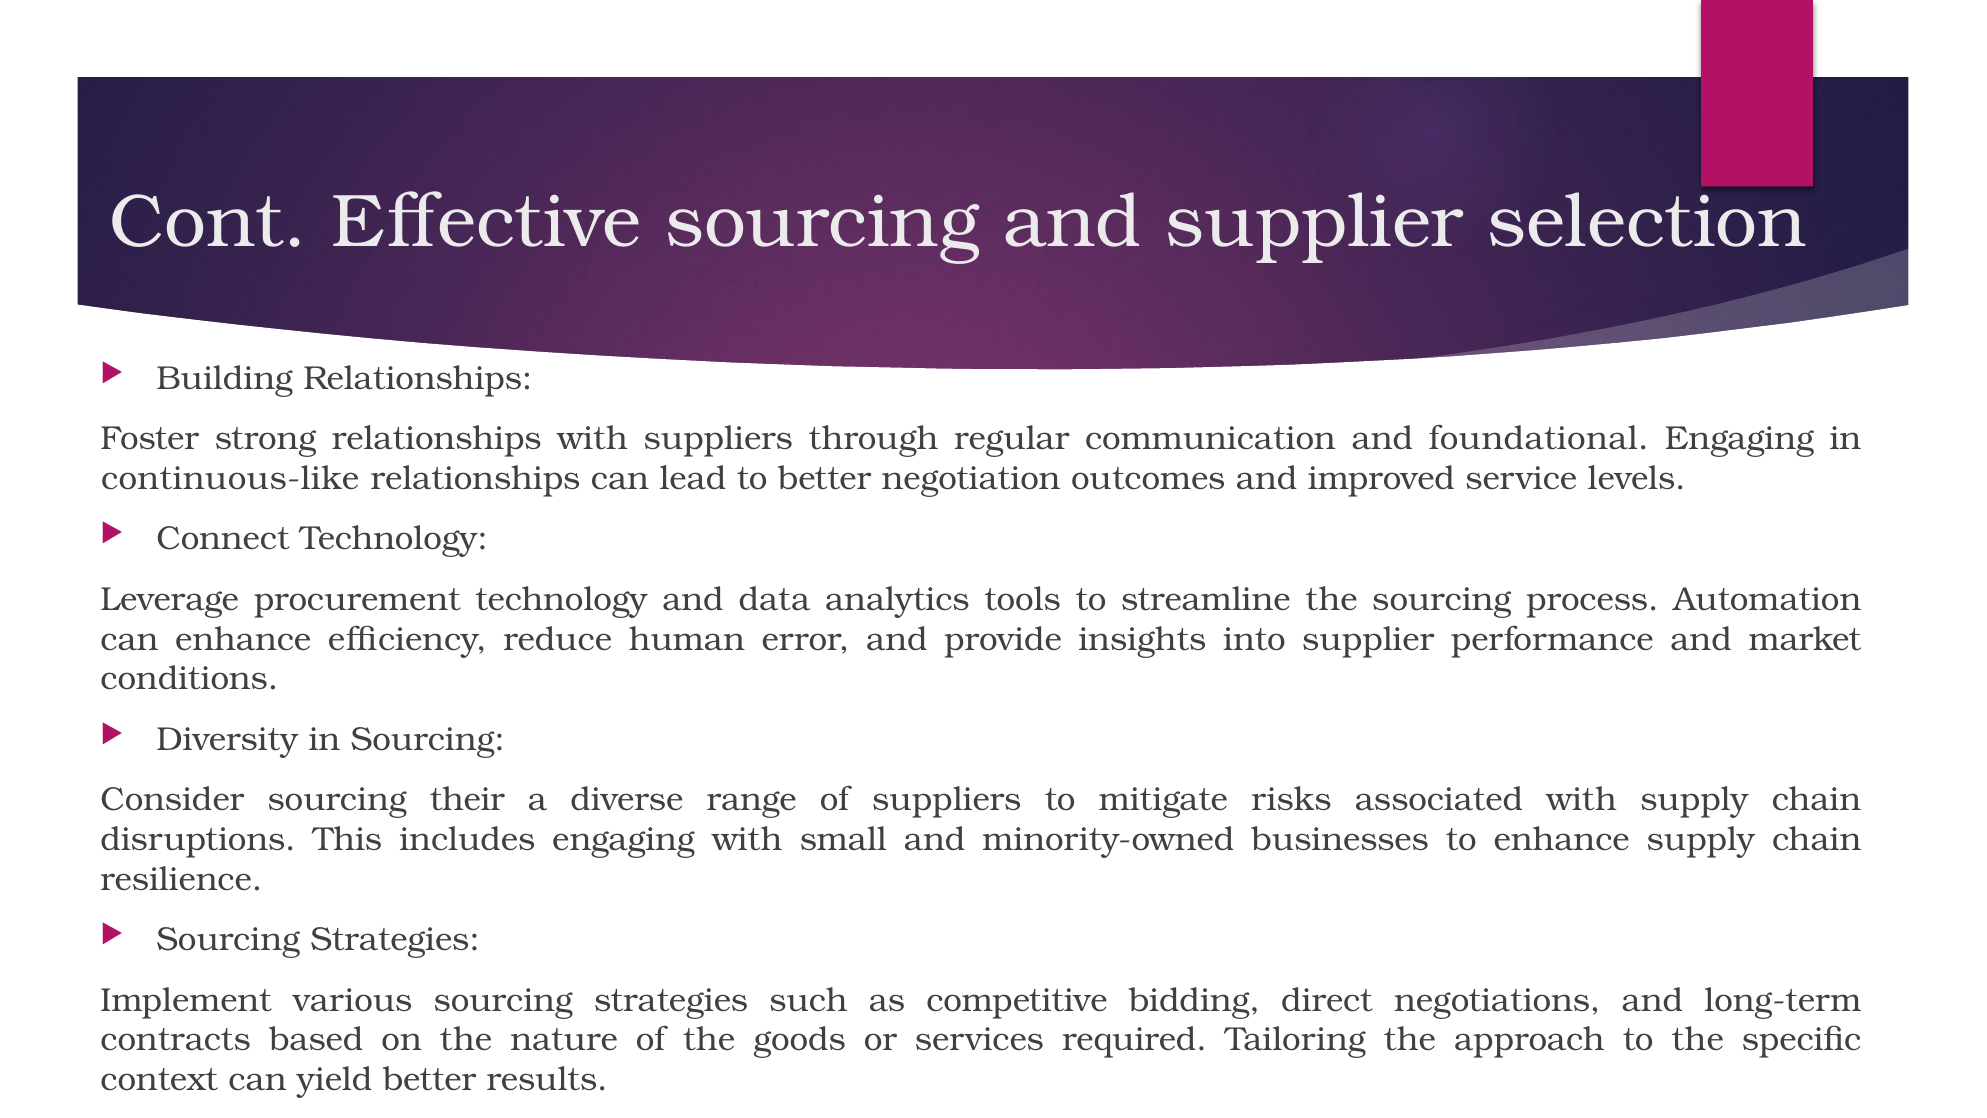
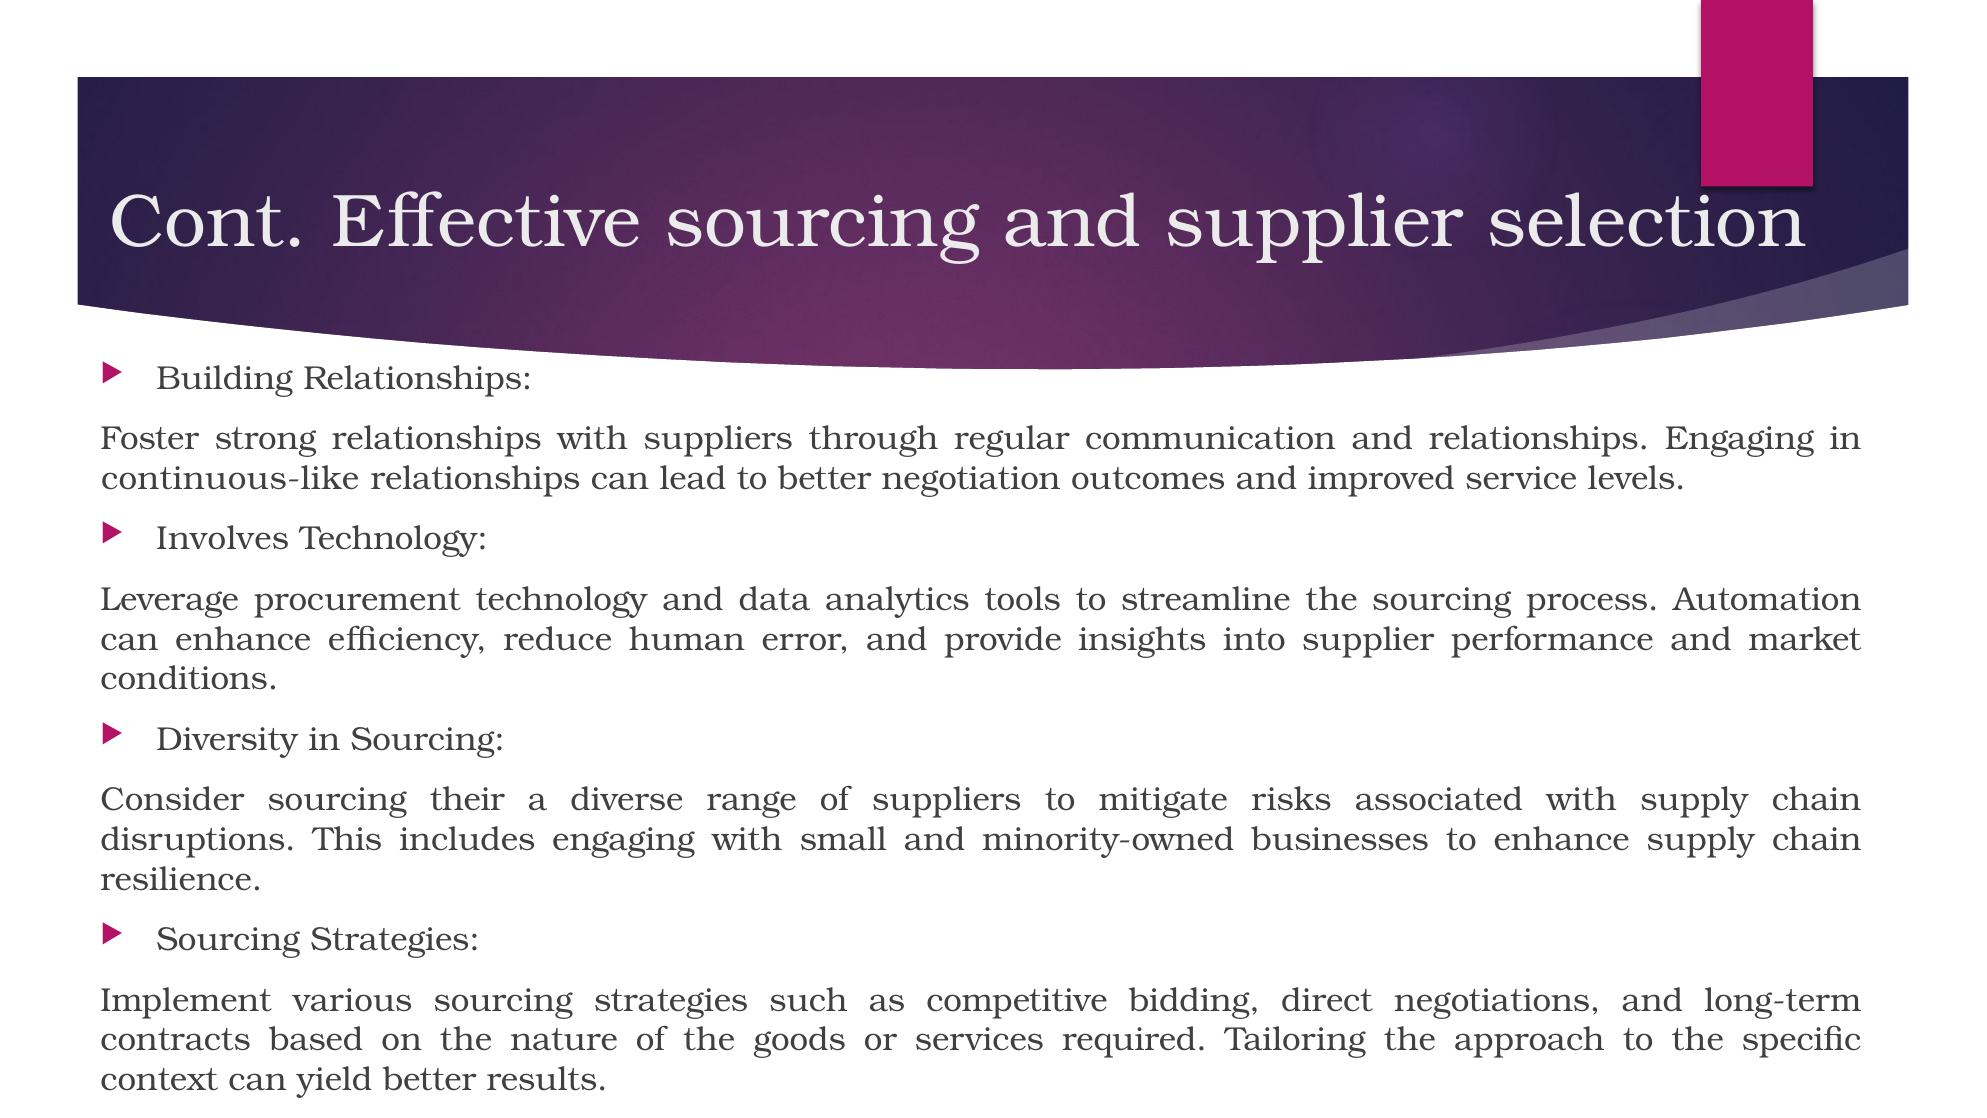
and foundational: foundational -> relationships
Connect: Connect -> Involves
